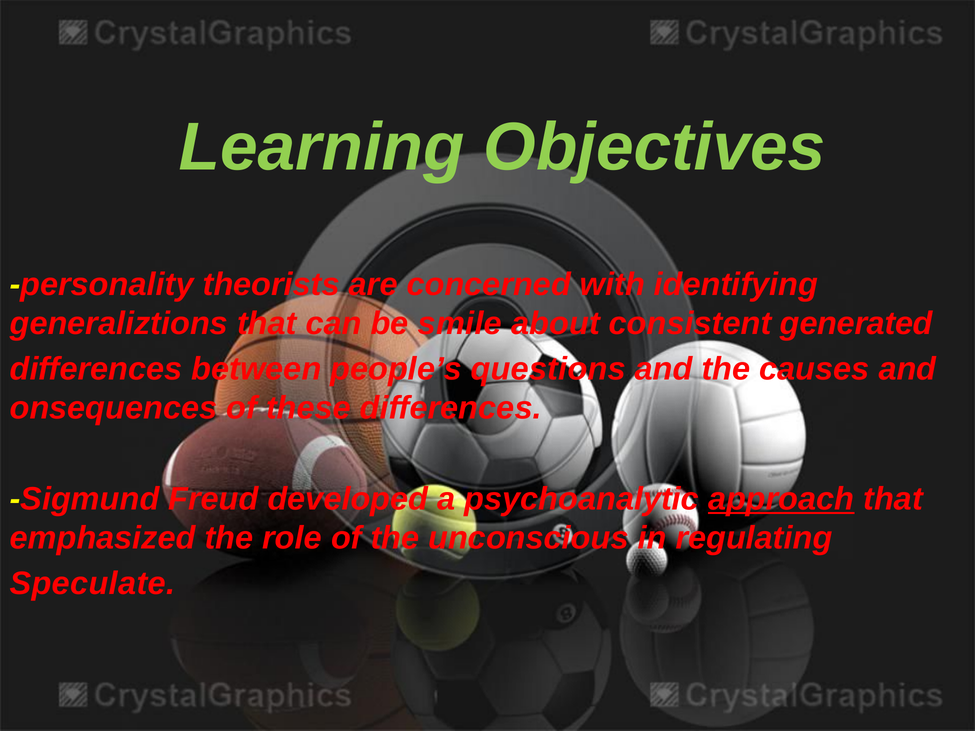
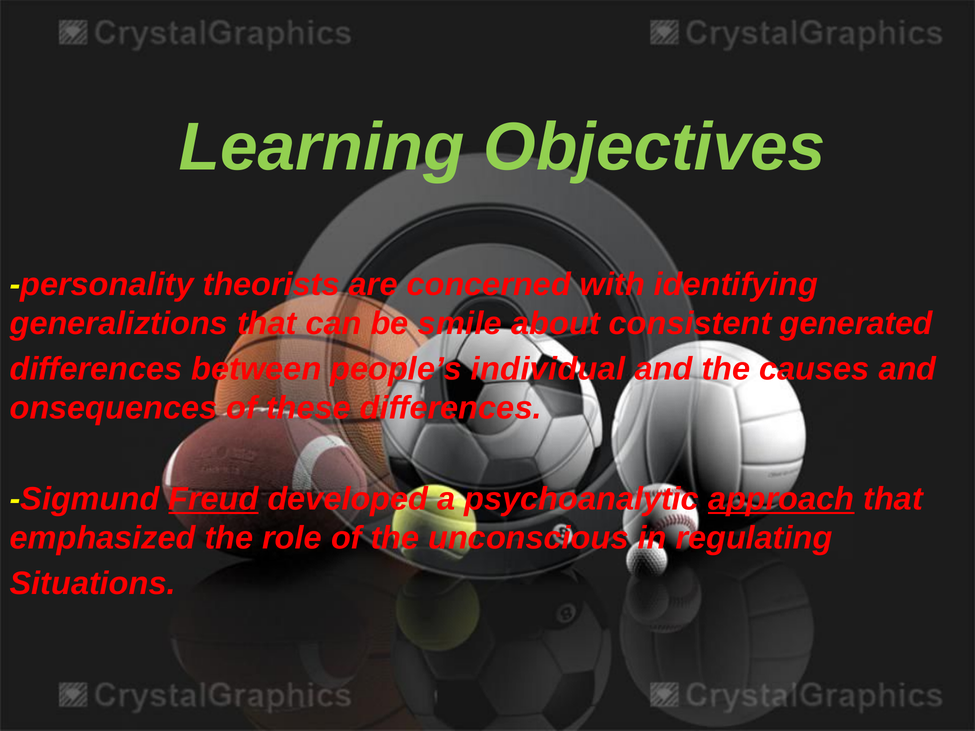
questions: questions -> individual
Freud underline: none -> present
Speculate: Speculate -> Situations
